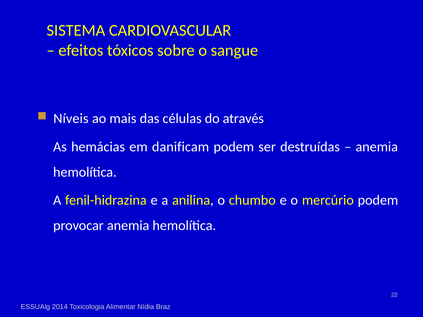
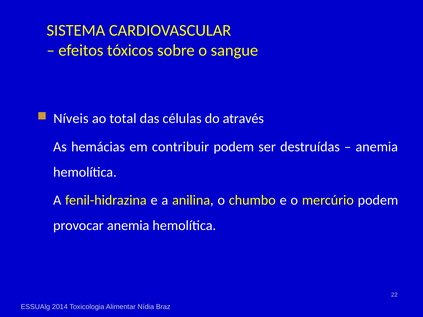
mais: mais -> total
danificam: danificam -> contribuir
